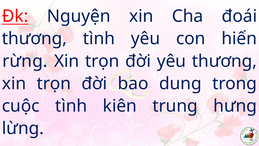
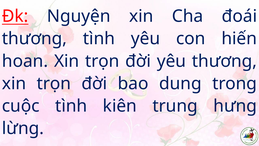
rừng: rừng -> hoan
